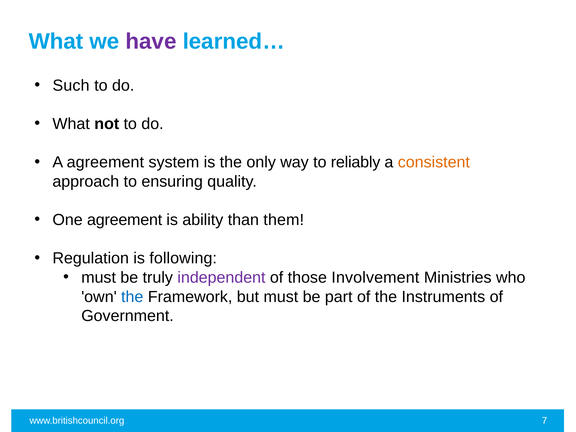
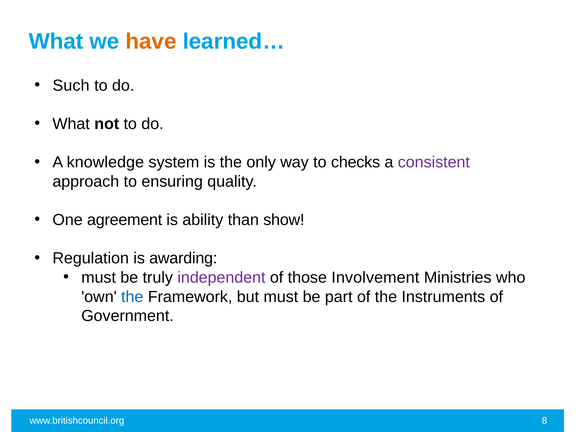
have colour: purple -> orange
A agreement: agreement -> knowledge
reliably: reliably -> checks
consistent colour: orange -> purple
them: them -> show
following: following -> awarding
7: 7 -> 8
